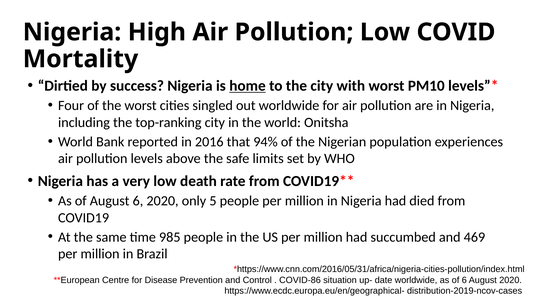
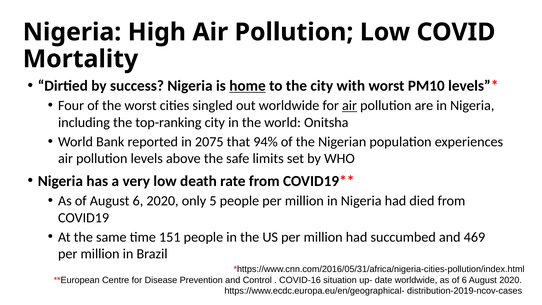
air at (349, 106) underline: none -> present
2016: 2016 -> 2075
985: 985 -> 151
COVID-86: COVID-86 -> COVID-16
